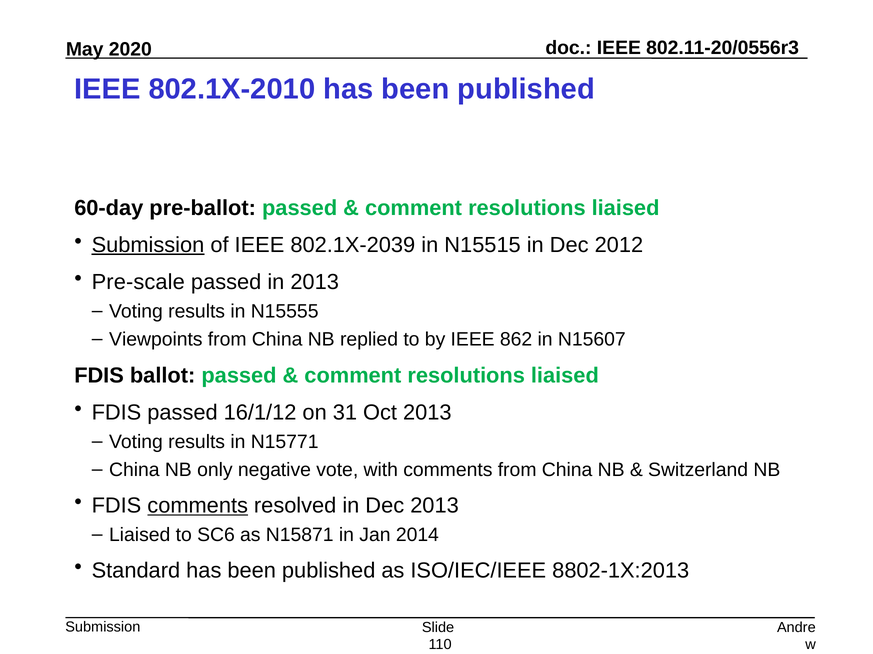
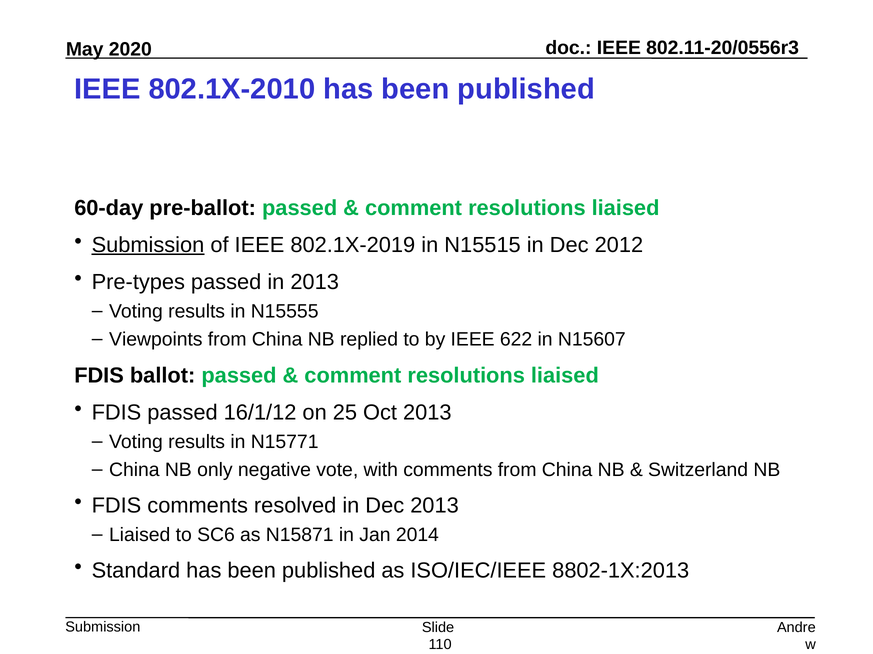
802.1X-2039: 802.1X-2039 -> 802.1X-2019
Pre-scale: Pre-scale -> Pre-types
862: 862 -> 622
31: 31 -> 25
comments at (198, 506) underline: present -> none
